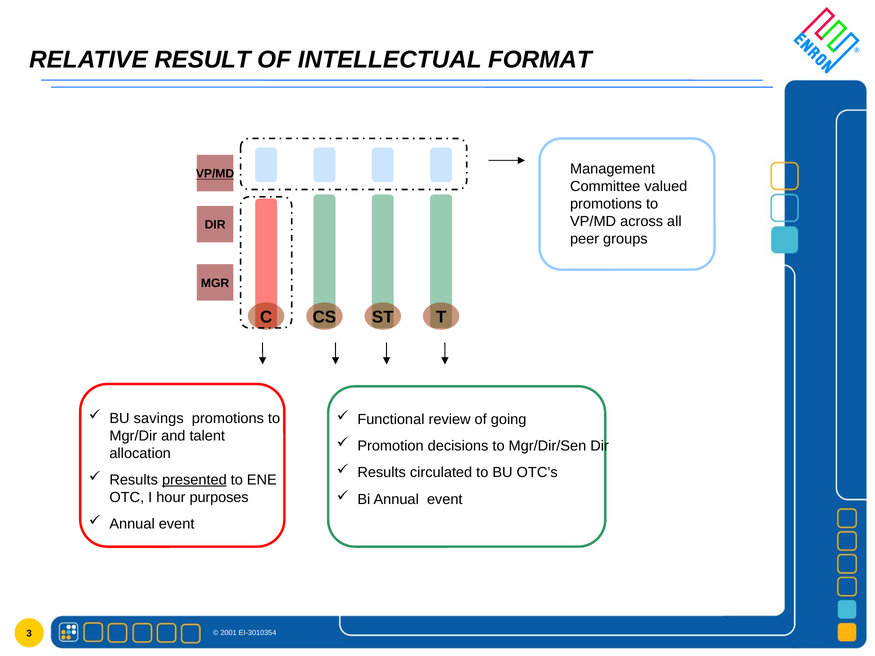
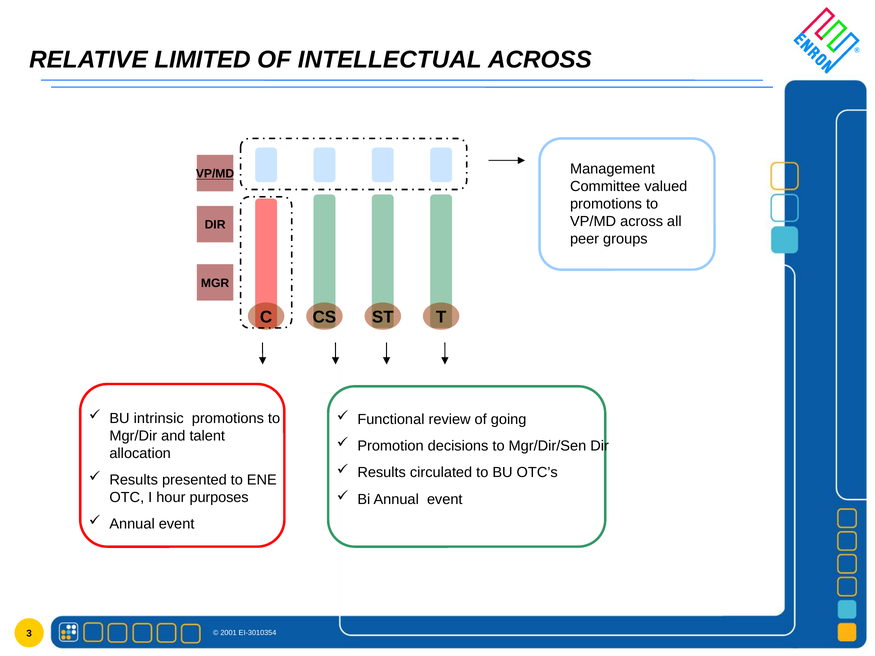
RESULT: RESULT -> LIMITED
INTELLECTUAL FORMAT: FORMAT -> ACROSS
savings: savings -> intrinsic
presented underline: present -> none
